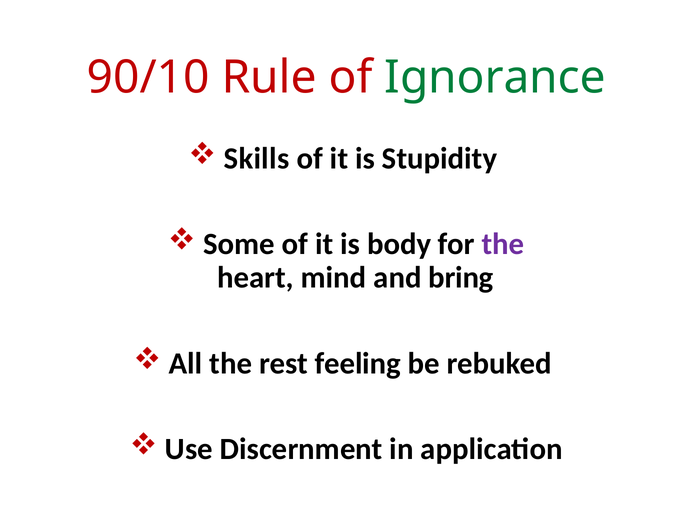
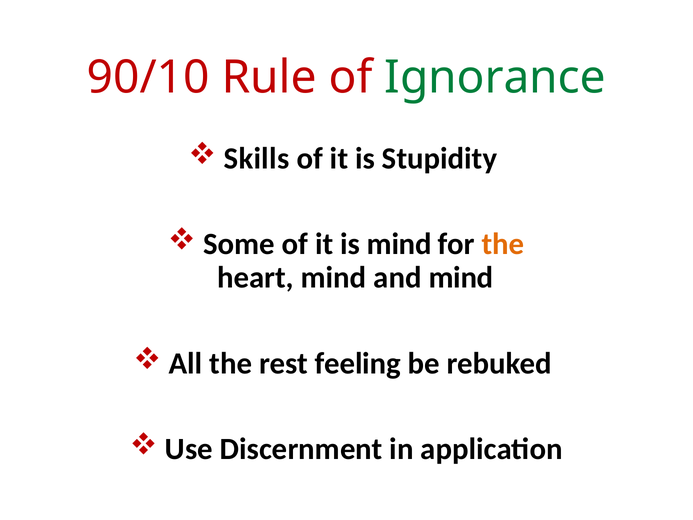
is body: body -> mind
the at (503, 244) colour: purple -> orange
and bring: bring -> mind
